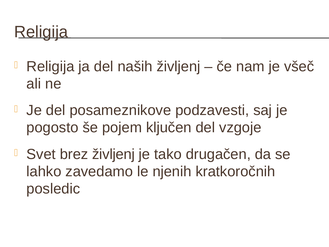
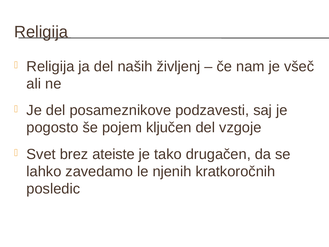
brez življenj: življenj -> ateiste
